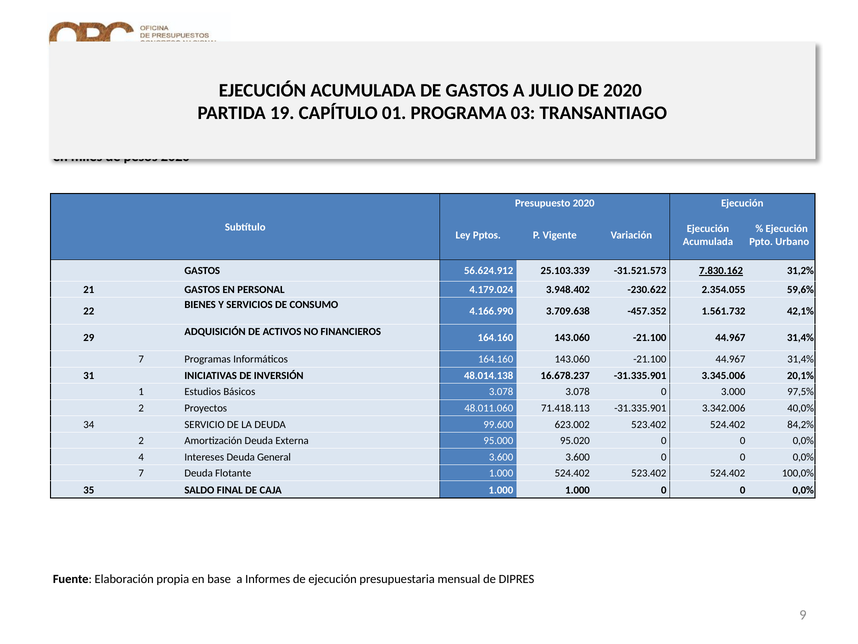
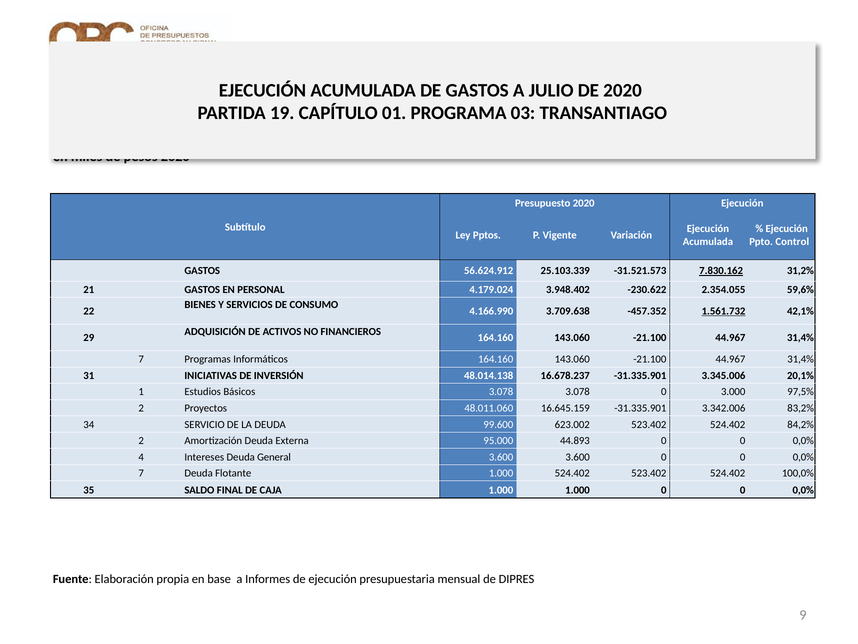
Urbano: Urbano -> Control
1.561.732 underline: none -> present
71.418.113: 71.418.113 -> 16.645.159
40,0%: 40,0% -> 83,2%
95.020: 95.020 -> 44.893
